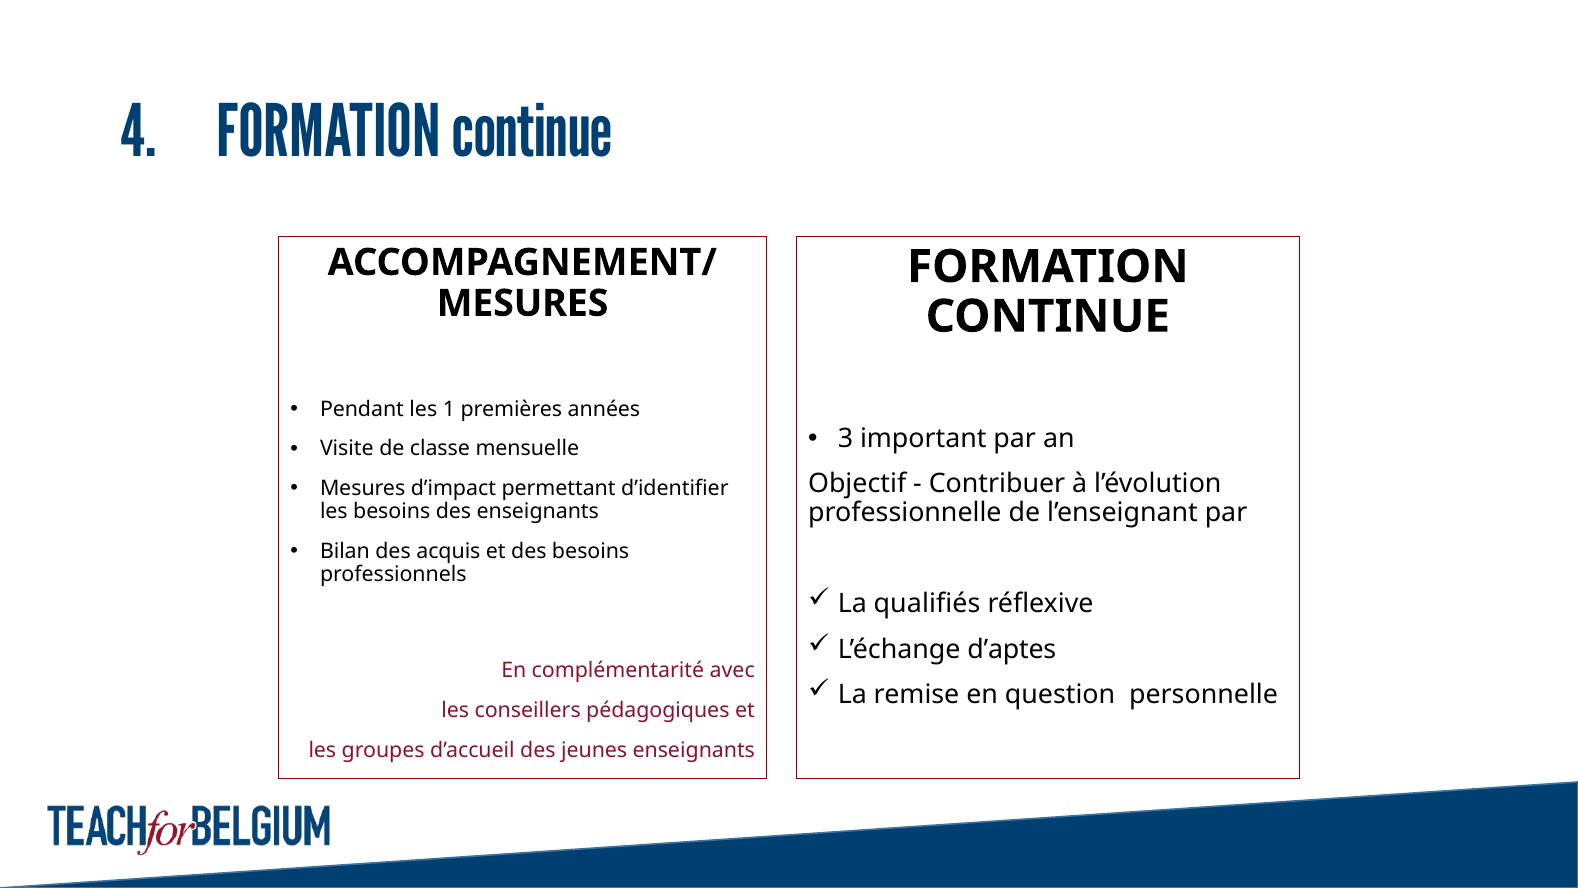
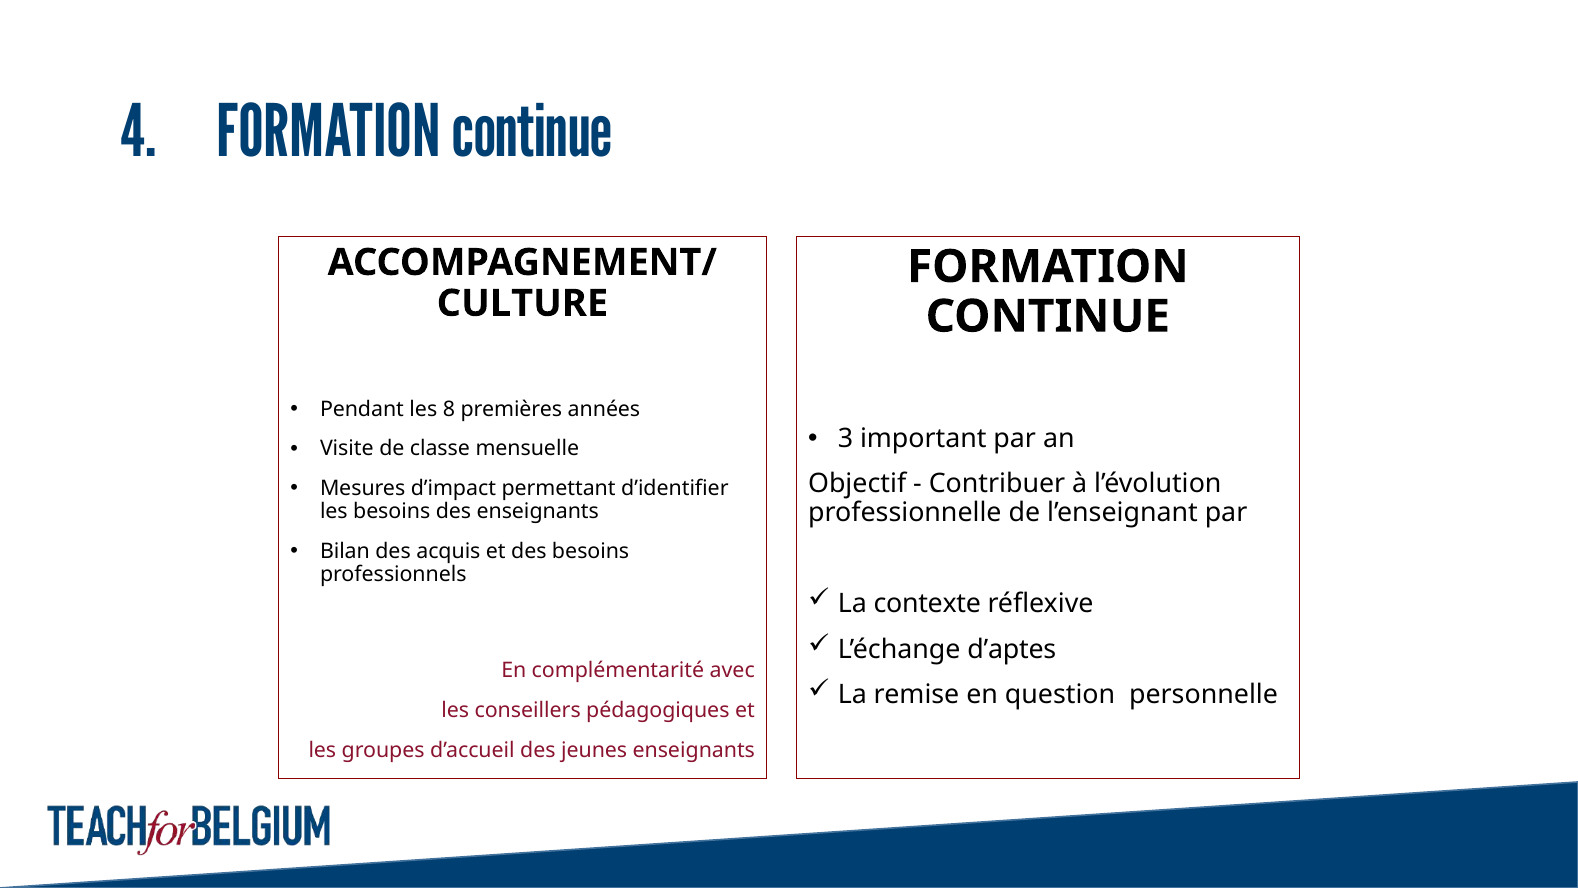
MESURES at (523, 303): MESURES -> CULTURE
1: 1 -> 8
qualifiés: qualifiés -> contexte
